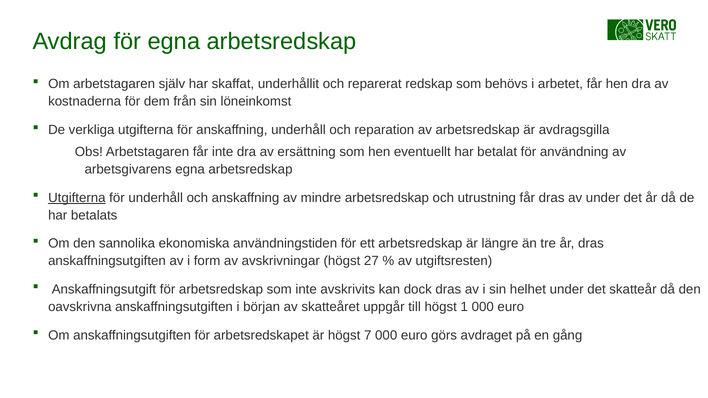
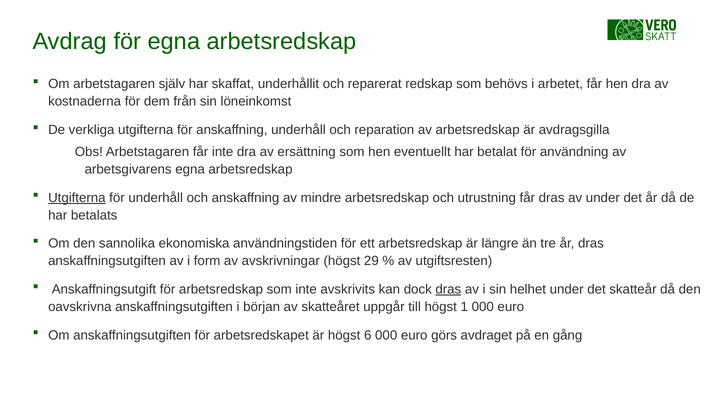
27: 27 -> 29
dras at (448, 289) underline: none -> present
7: 7 -> 6
